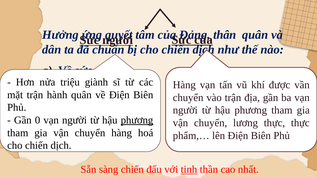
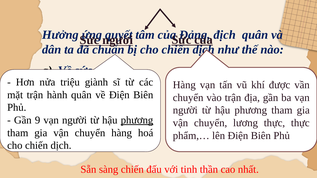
thân: thân -> địch
0: 0 -> 9
tinh underline: present -> none
